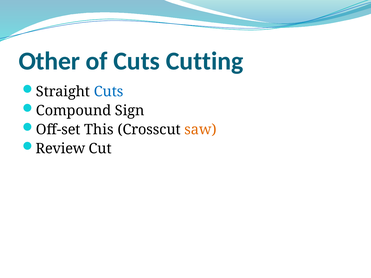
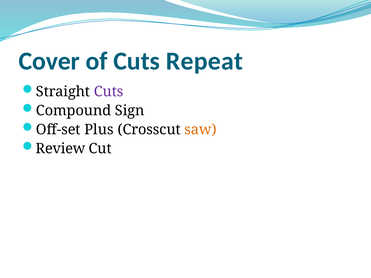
Other: Other -> Cover
Cutting: Cutting -> Repeat
Cuts at (109, 92) colour: blue -> purple
This: This -> Plus
